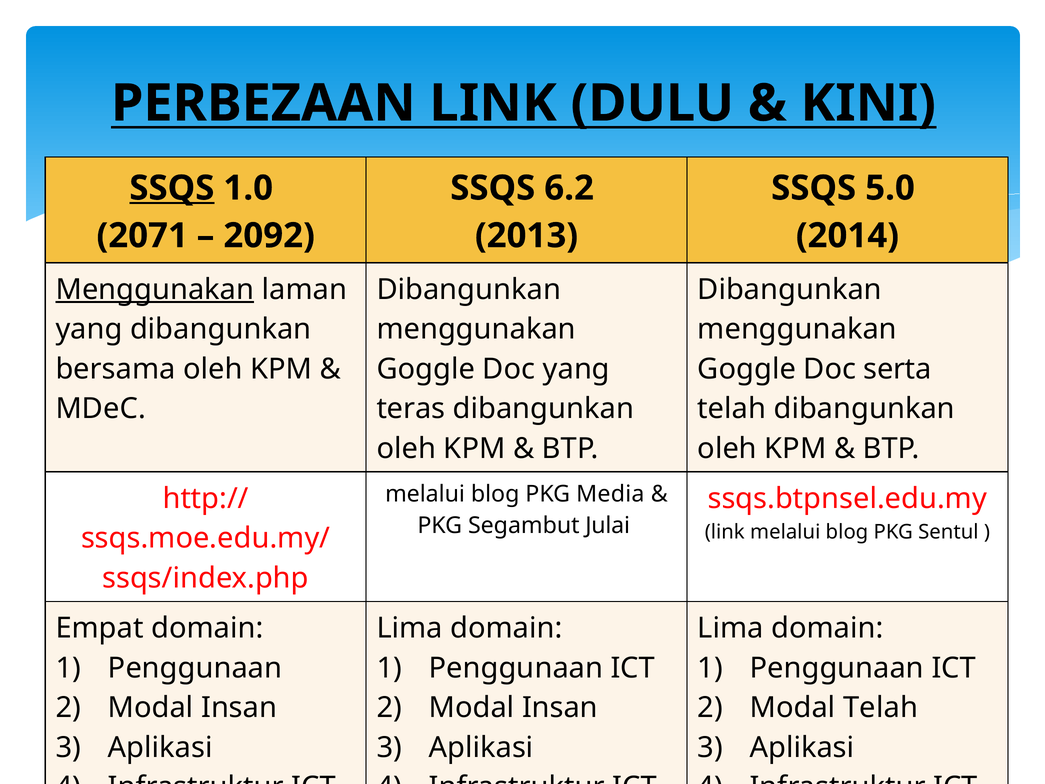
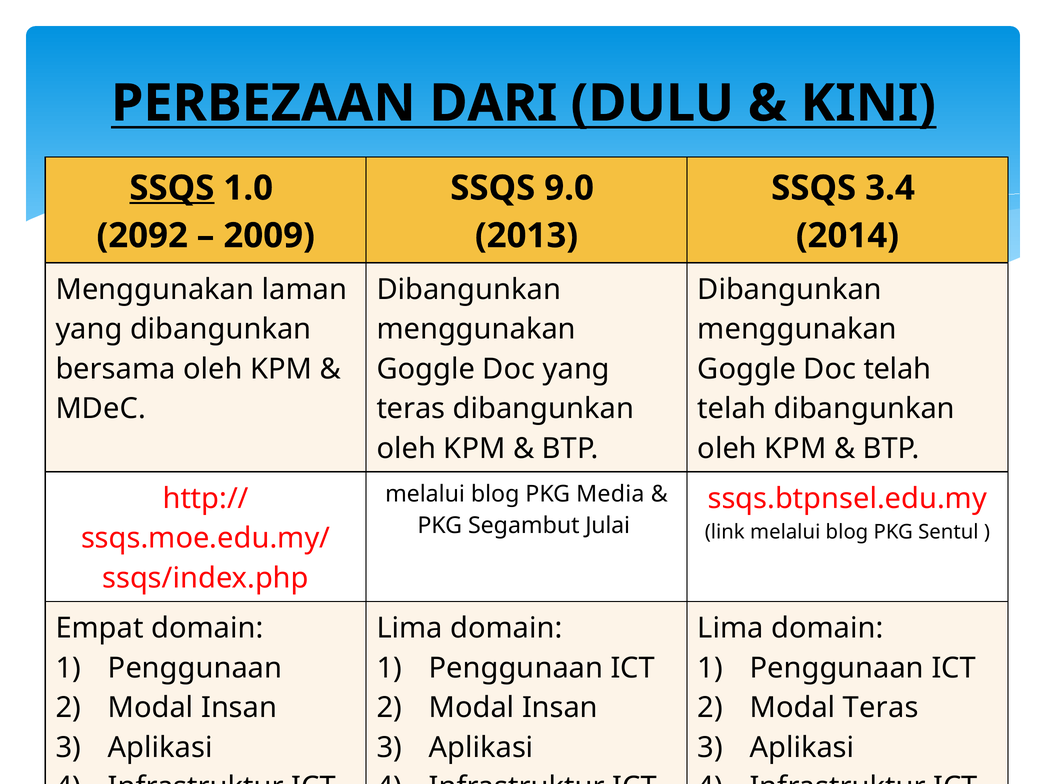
PERBEZAAN LINK: LINK -> DARI
6.2: 6.2 -> 9.0
5.0: 5.0 -> 3.4
2071: 2071 -> 2092
2092: 2092 -> 2009
Menggunakan at (155, 289) underline: present -> none
Doc serta: serta -> telah
Modal Telah: Telah -> Teras
